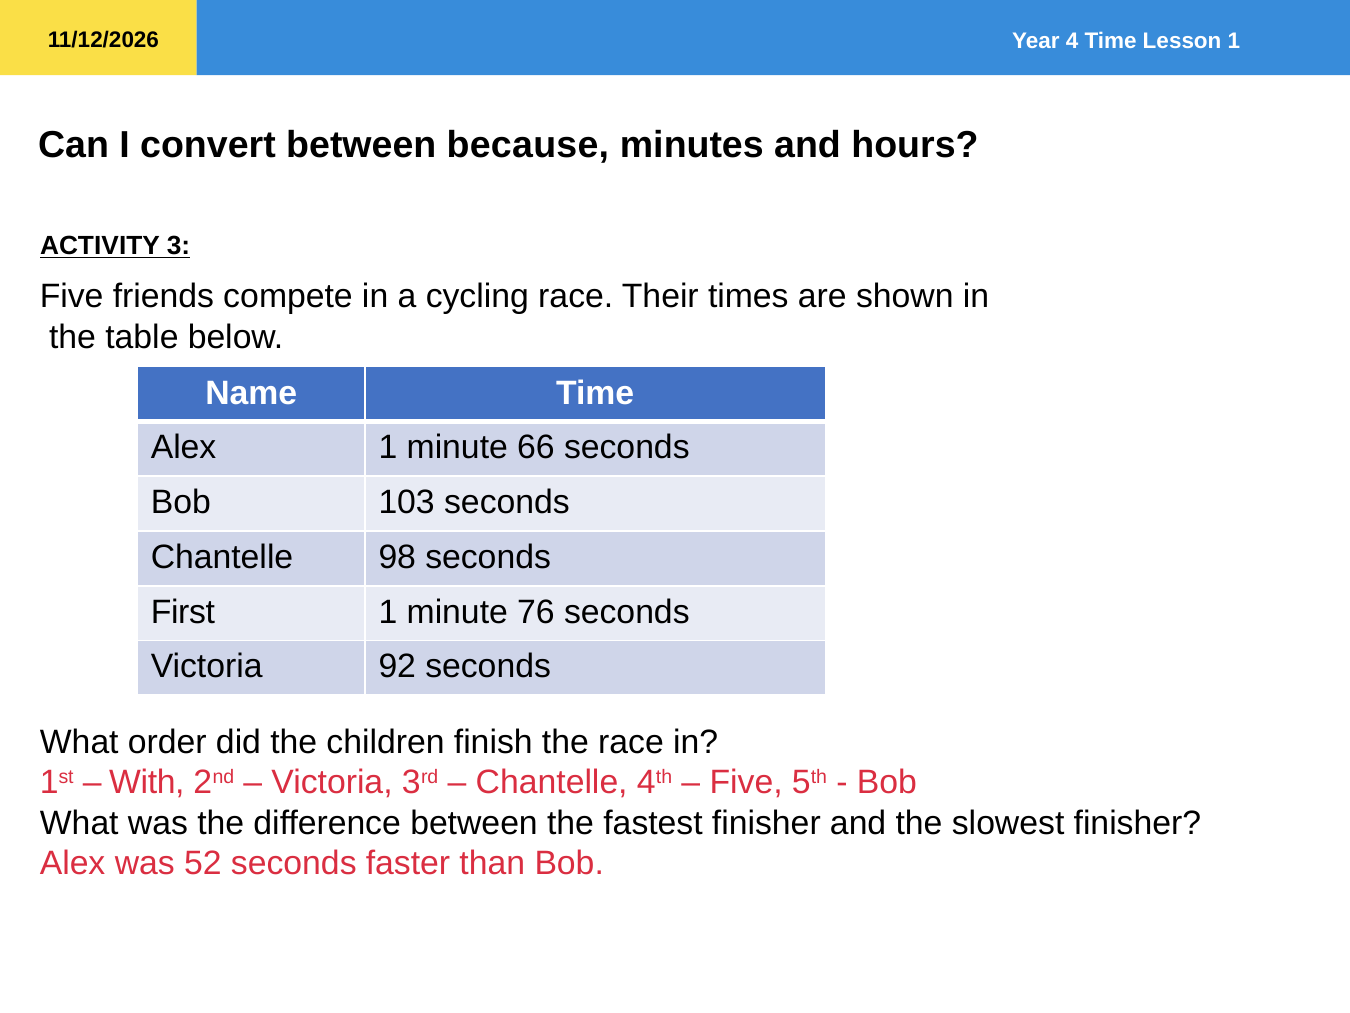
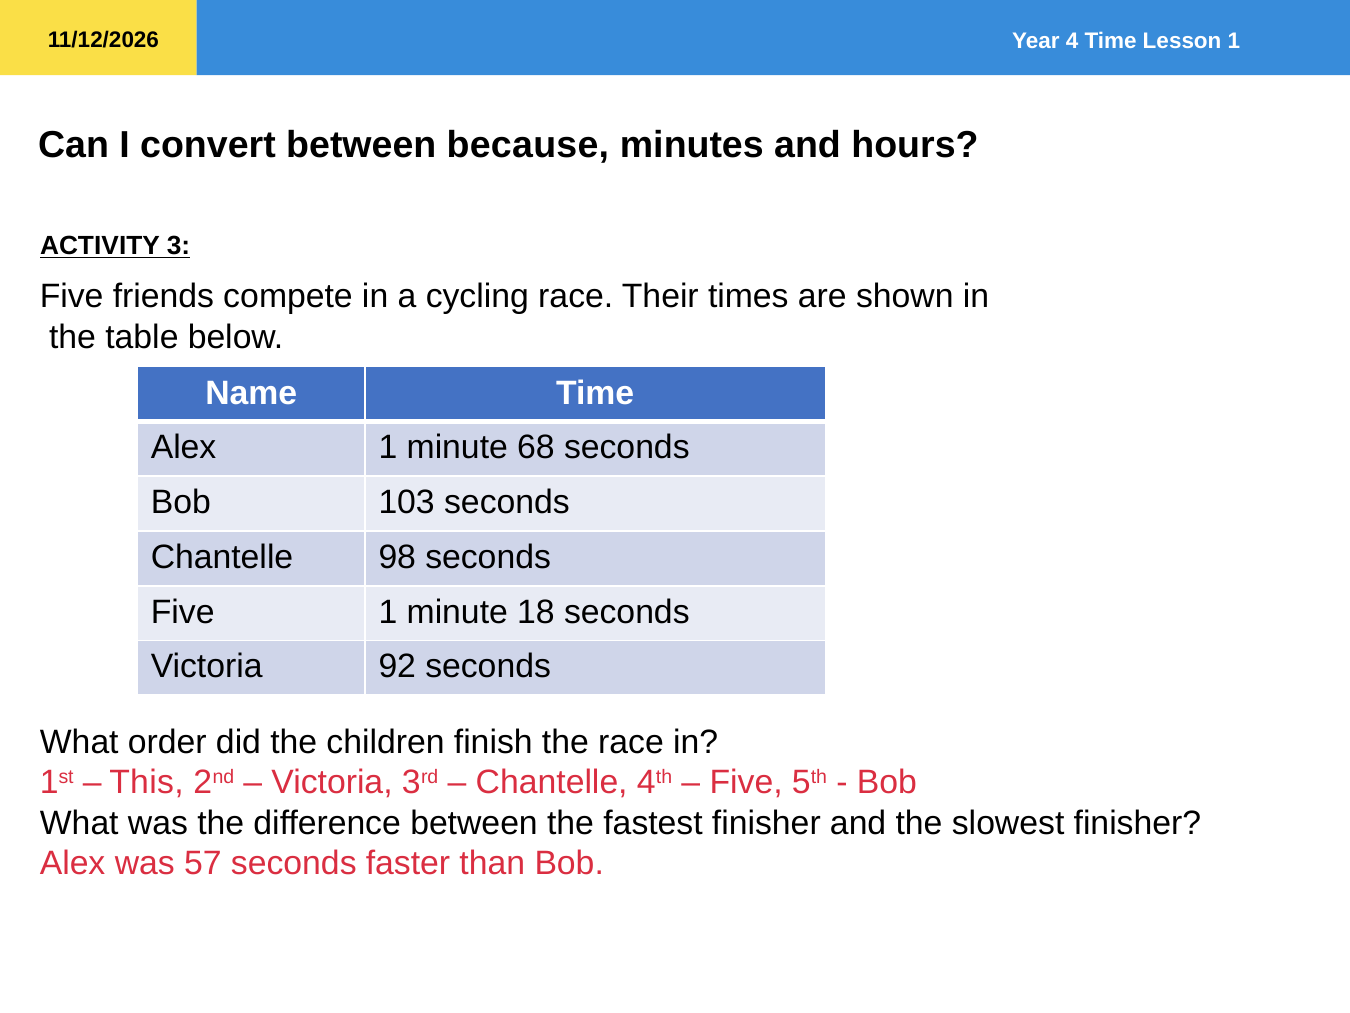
66: 66 -> 68
First at (183, 612): First -> Five
76: 76 -> 18
With: With -> This
52: 52 -> 57
